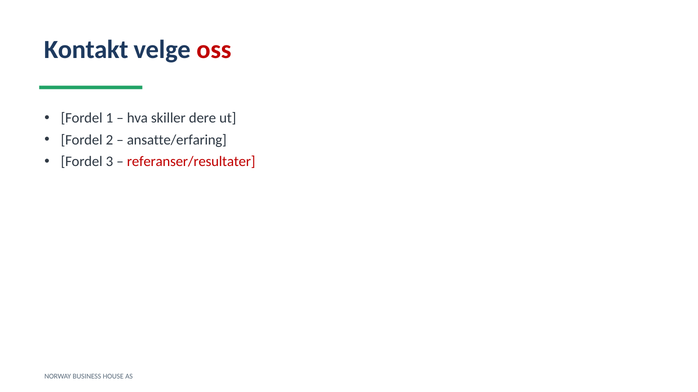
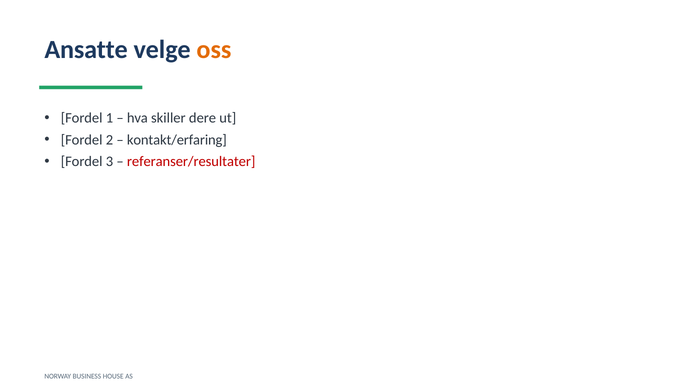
Kontakt: Kontakt -> Ansatte
oss colour: red -> orange
ansatte/erfaring: ansatte/erfaring -> kontakt/erfaring
